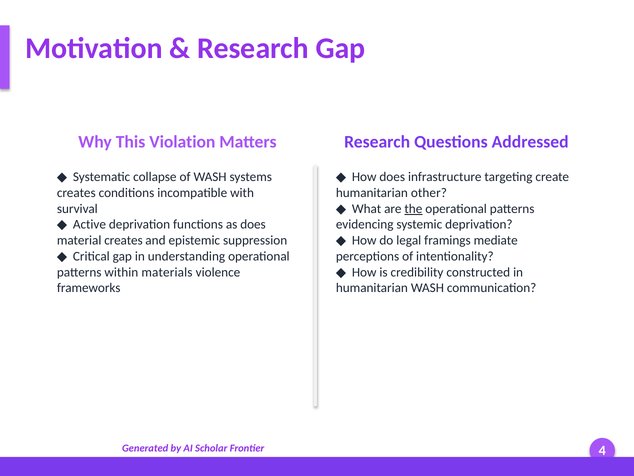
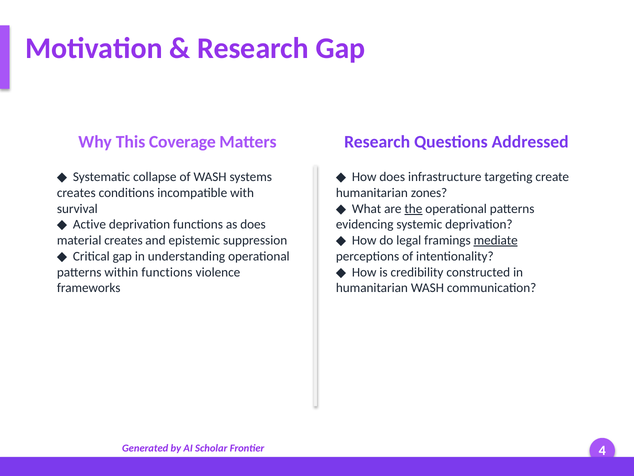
Violation: Violation -> Coverage
other: other -> zones
mediate underline: none -> present
within materials: materials -> functions
